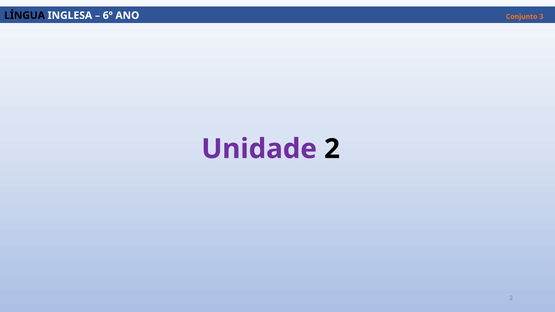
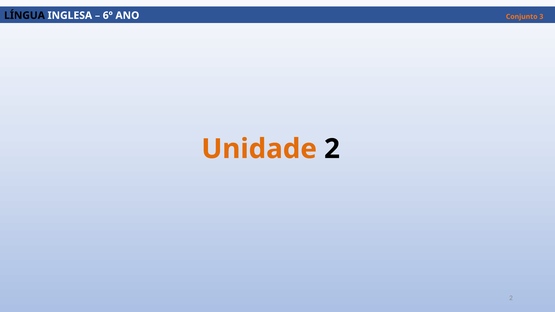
Unidade colour: purple -> orange
